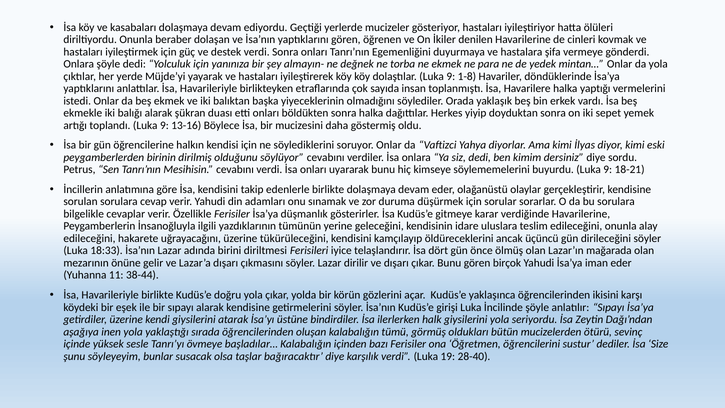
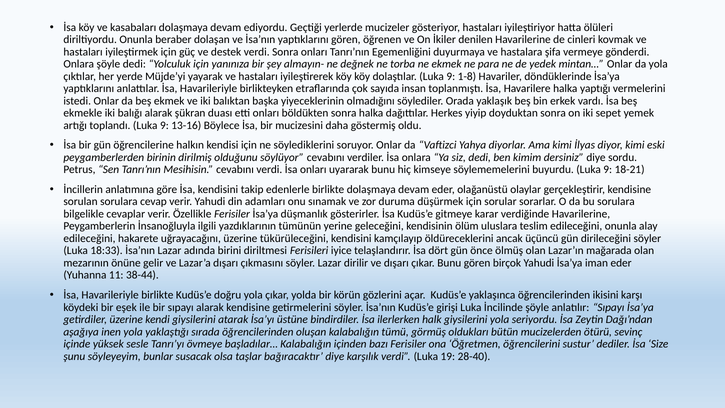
idare: idare -> ölüm
